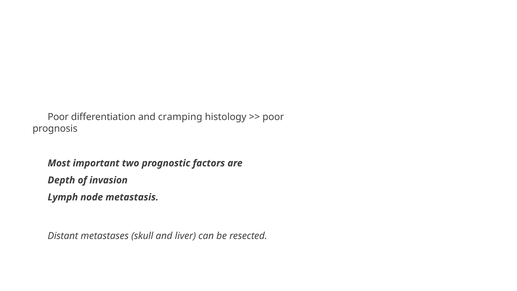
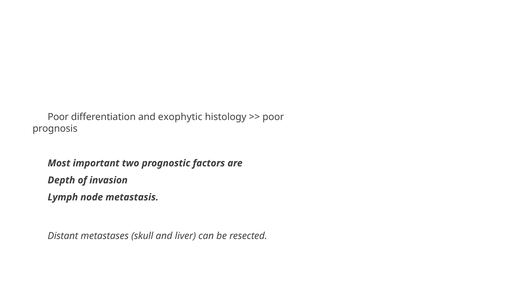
cramping: cramping -> exophytic
